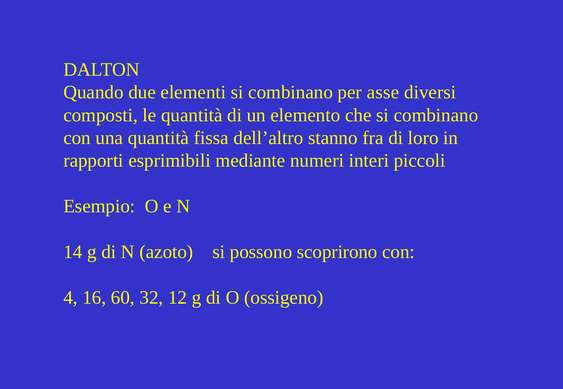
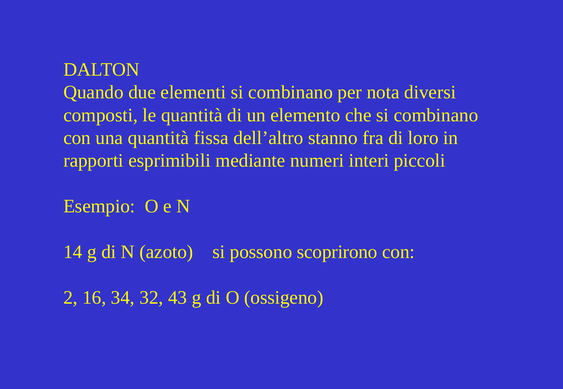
asse: asse -> nota
4: 4 -> 2
60: 60 -> 34
12: 12 -> 43
